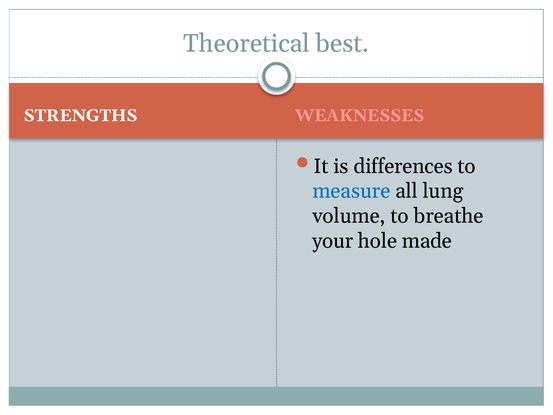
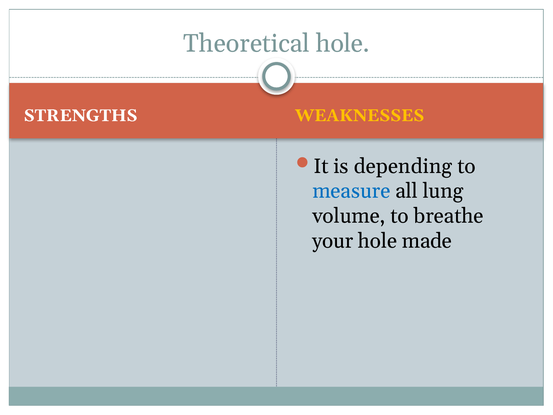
Theoretical best: best -> hole
WEAKNESSES colour: pink -> yellow
differences: differences -> depending
